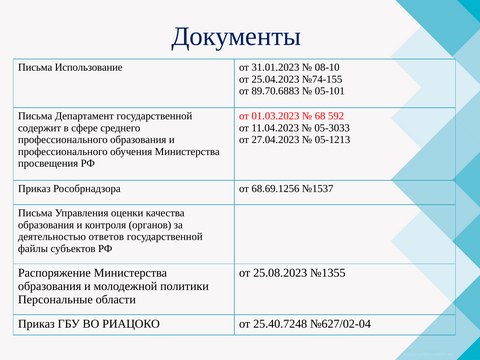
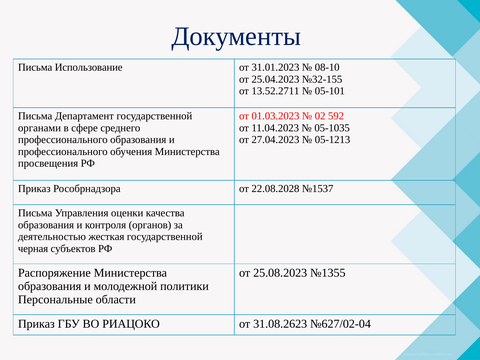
№74-155: №74-155 -> №32-155
89.70.6883: 89.70.6883 -> 13.52.2711
68: 68 -> 02
содержит: содержит -> органами
05-3033: 05-3033 -> 05-1035
68.69.1256: 68.69.1256 -> 22.08.2028
ответов: ответов -> жесткая
файлы: файлы -> черная
25.40.7248: 25.40.7248 -> 31.08.2623
